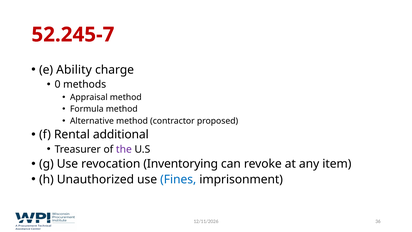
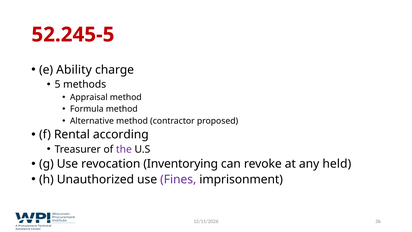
52.245-7: 52.245-7 -> 52.245-5
0: 0 -> 5
additional: additional -> according
item: item -> held
Fines colour: blue -> purple
